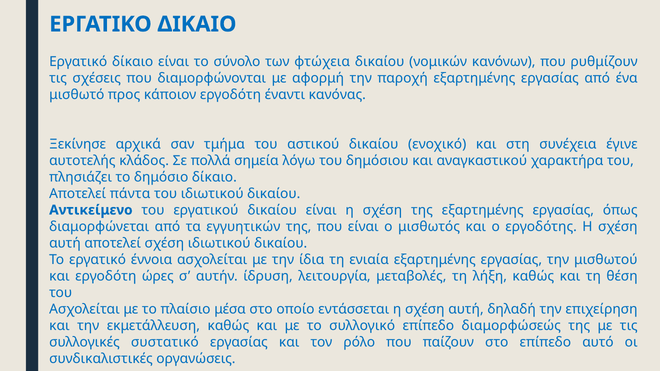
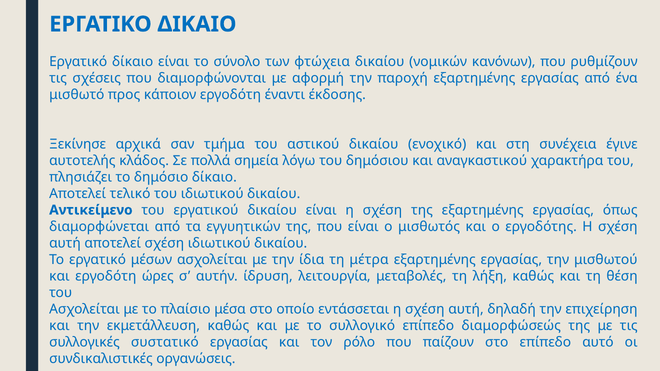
κανόνας: κανόνας -> έκδοσης
πάντα: πάντα -> τελικό
έννοια: έννοια -> μέσων
ενιαία: ενιαία -> μέτρα
